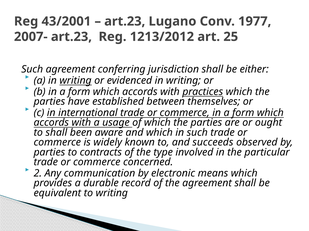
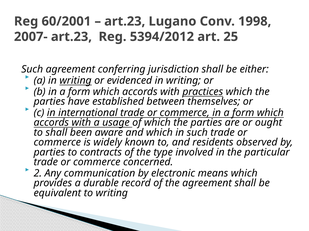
43/2001: 43/2001 -> 60/2001
1977: 1977 -> 1998
1213/2012: 1213/2012 -> 5394/2012
succeeds: succeeds -> residents
